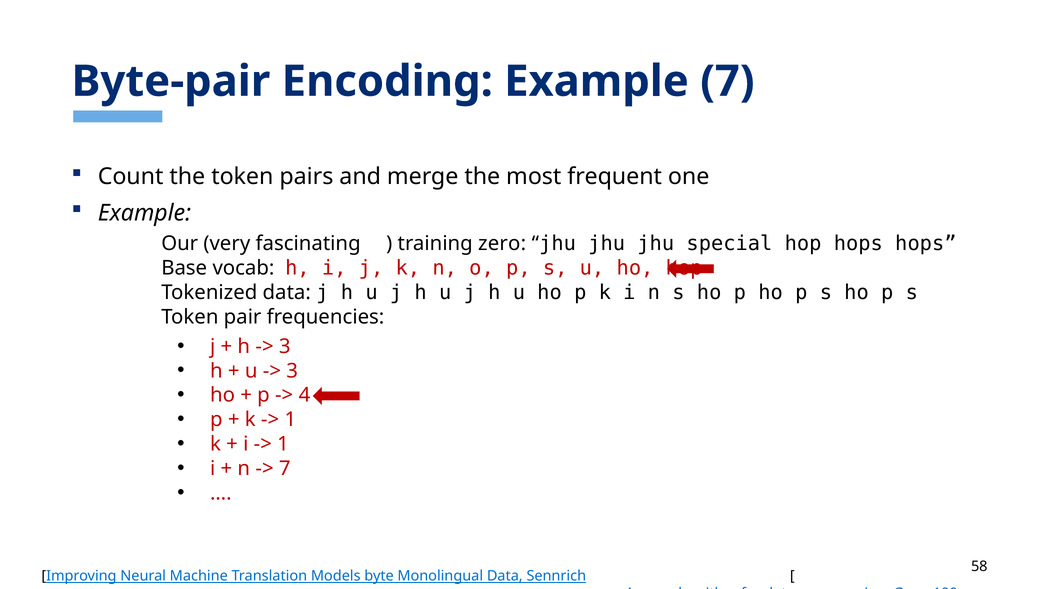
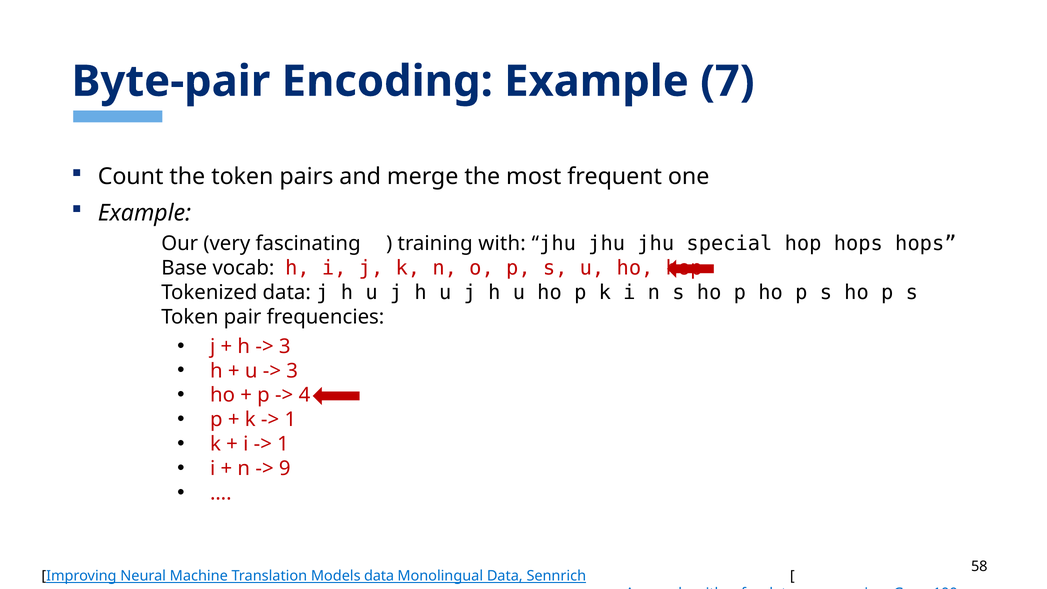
zero: zero -> with
7 at (285, 469): 7 -> 9
Models byte: byte -> data
